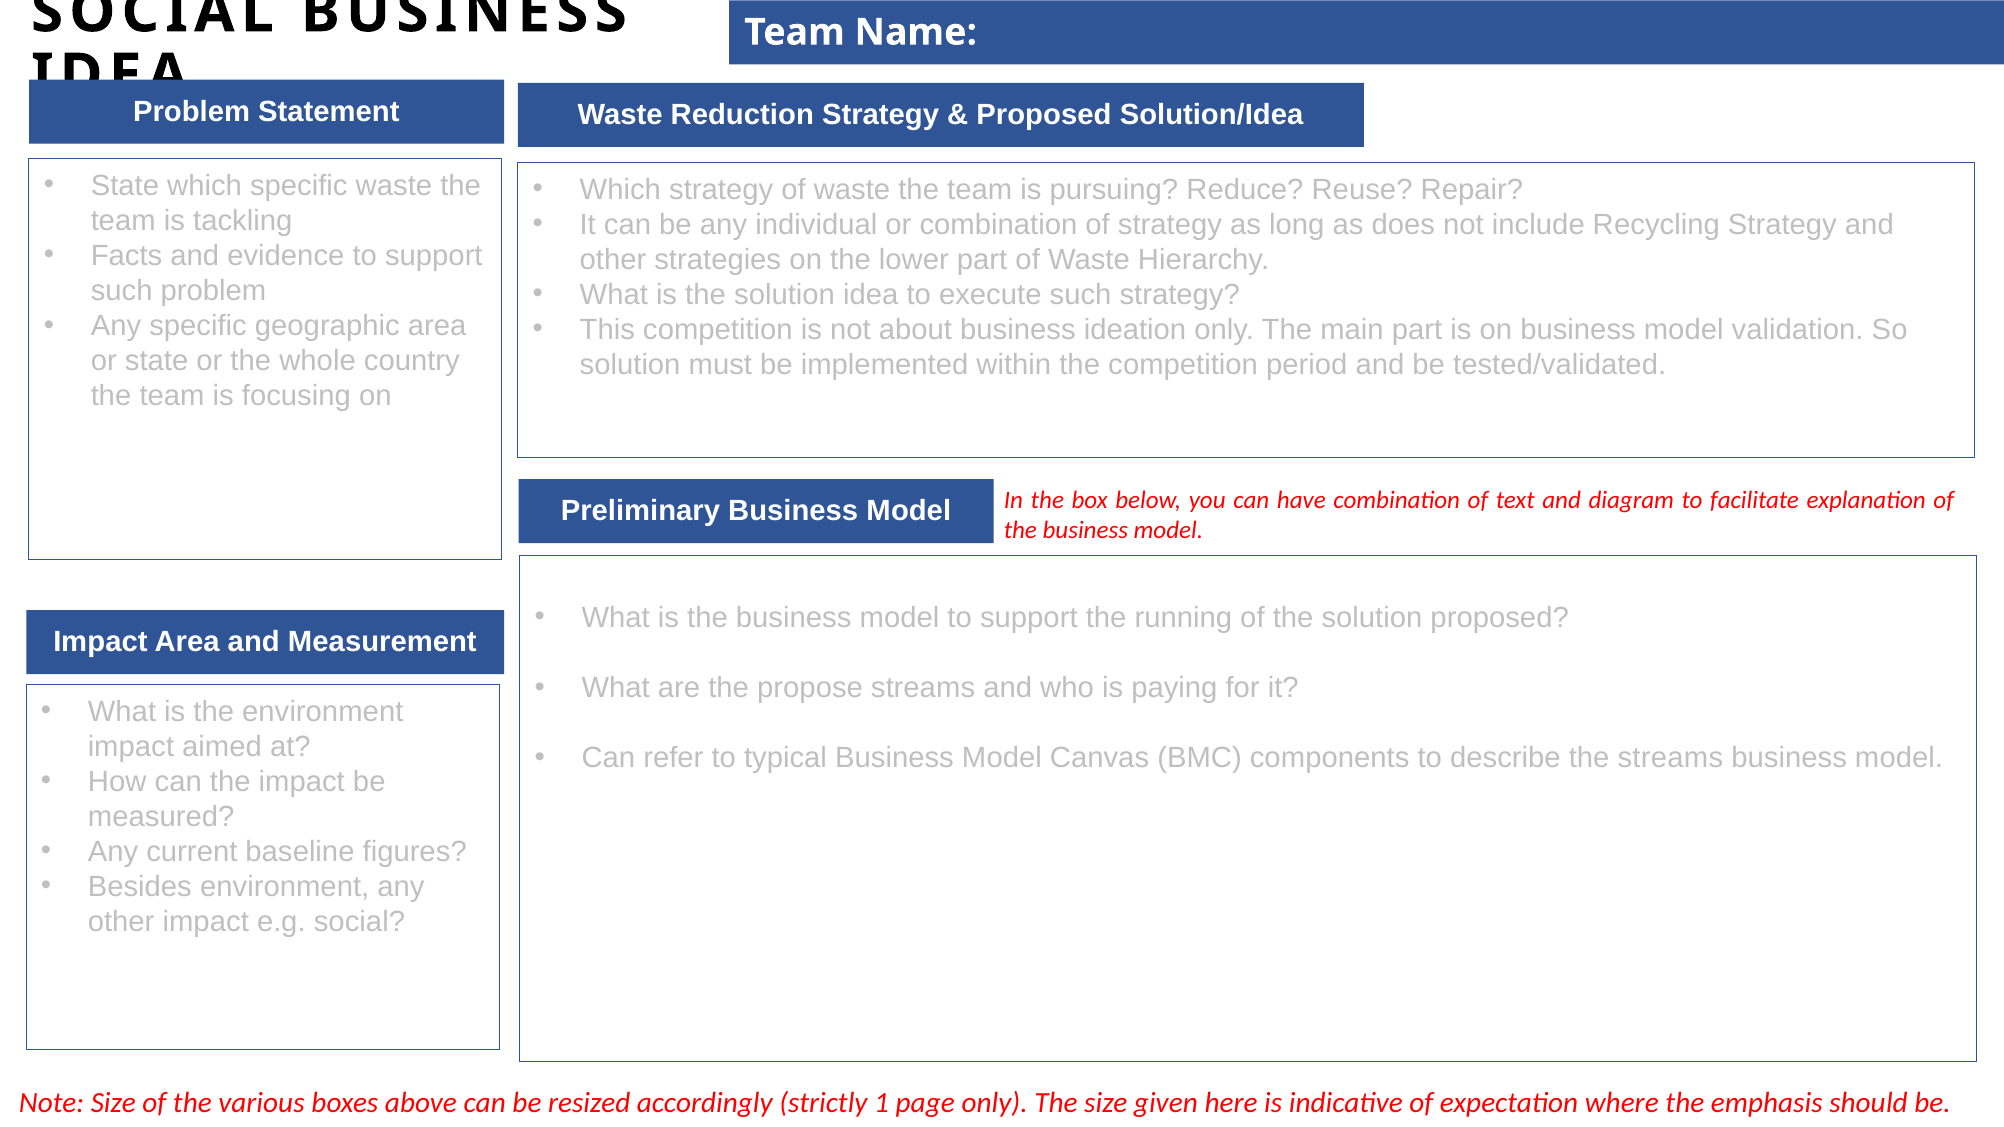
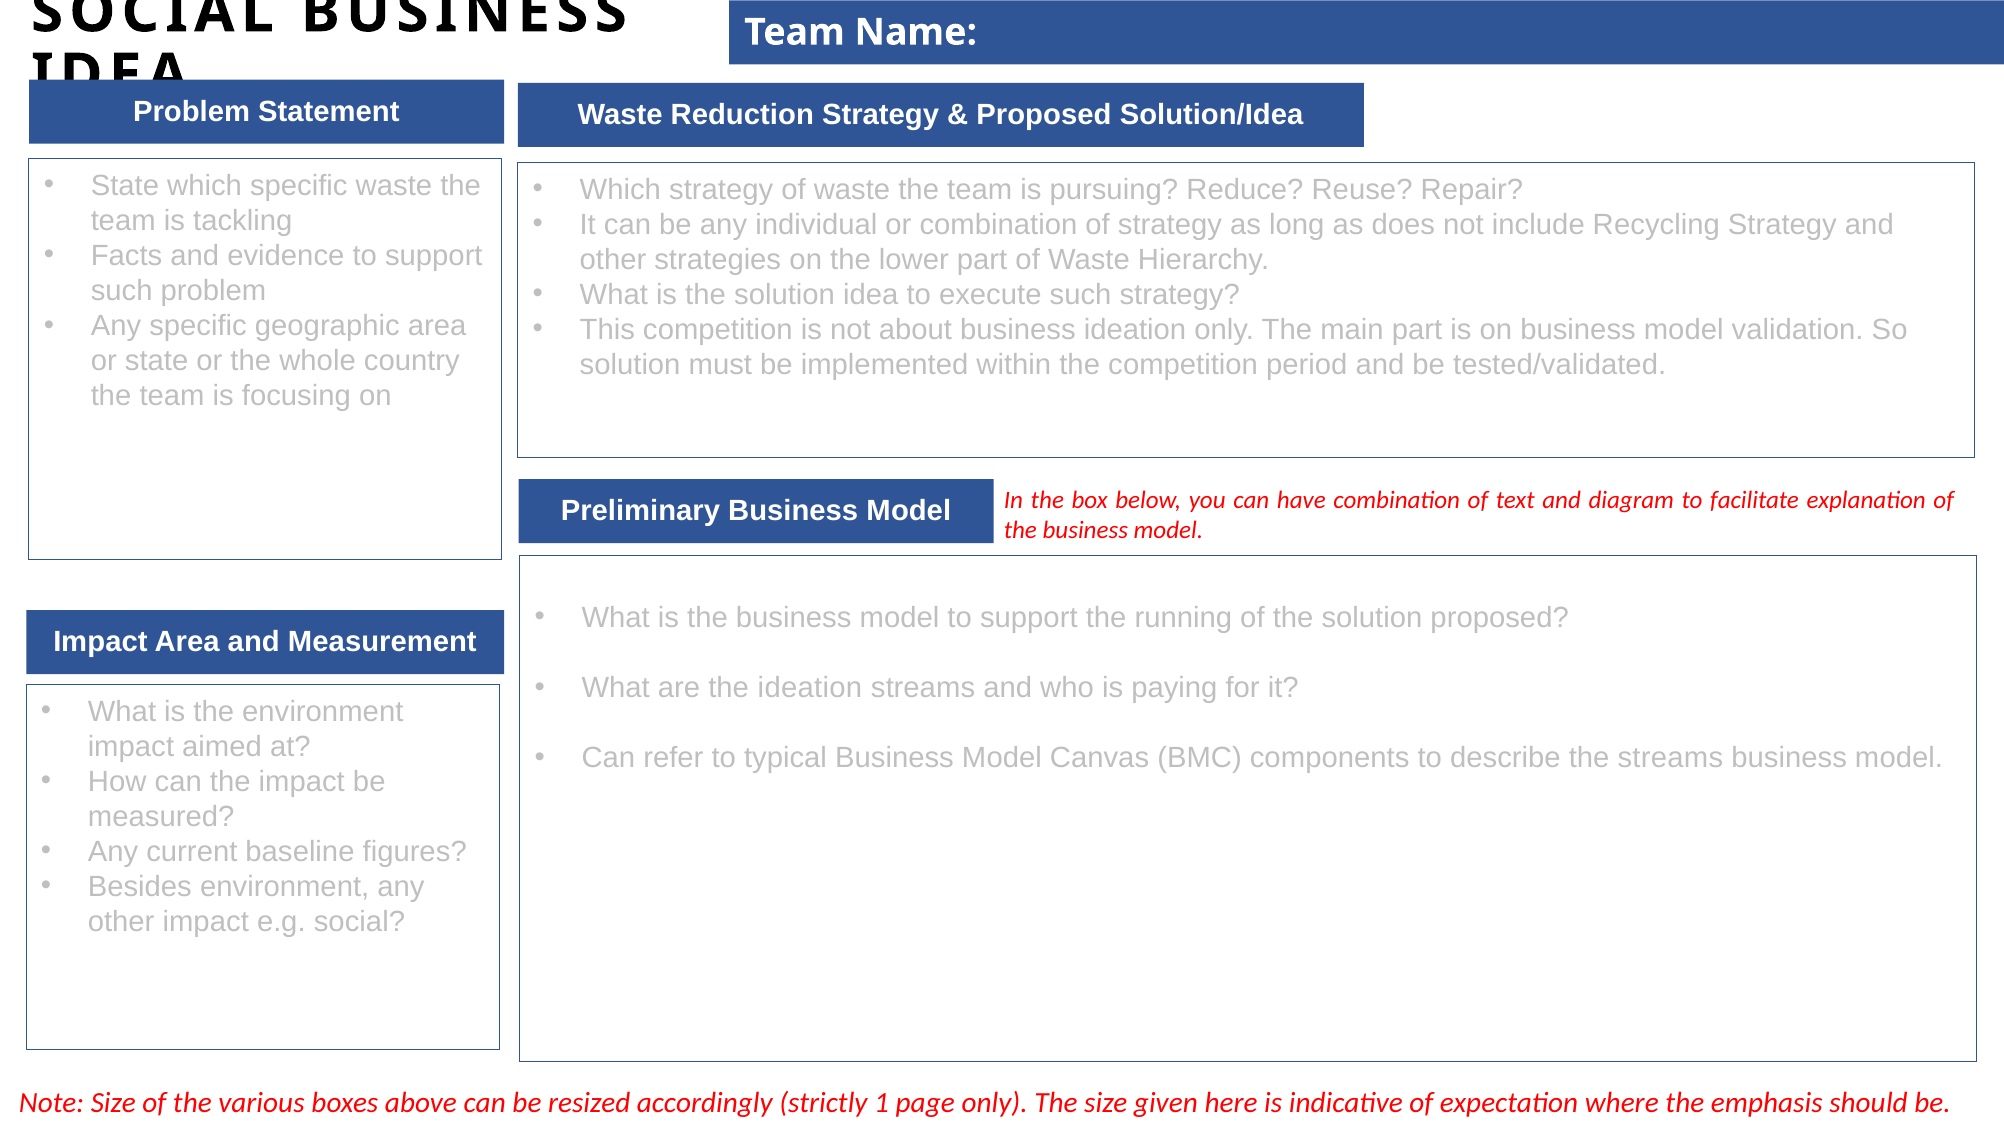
the propose: propose -> ideation
